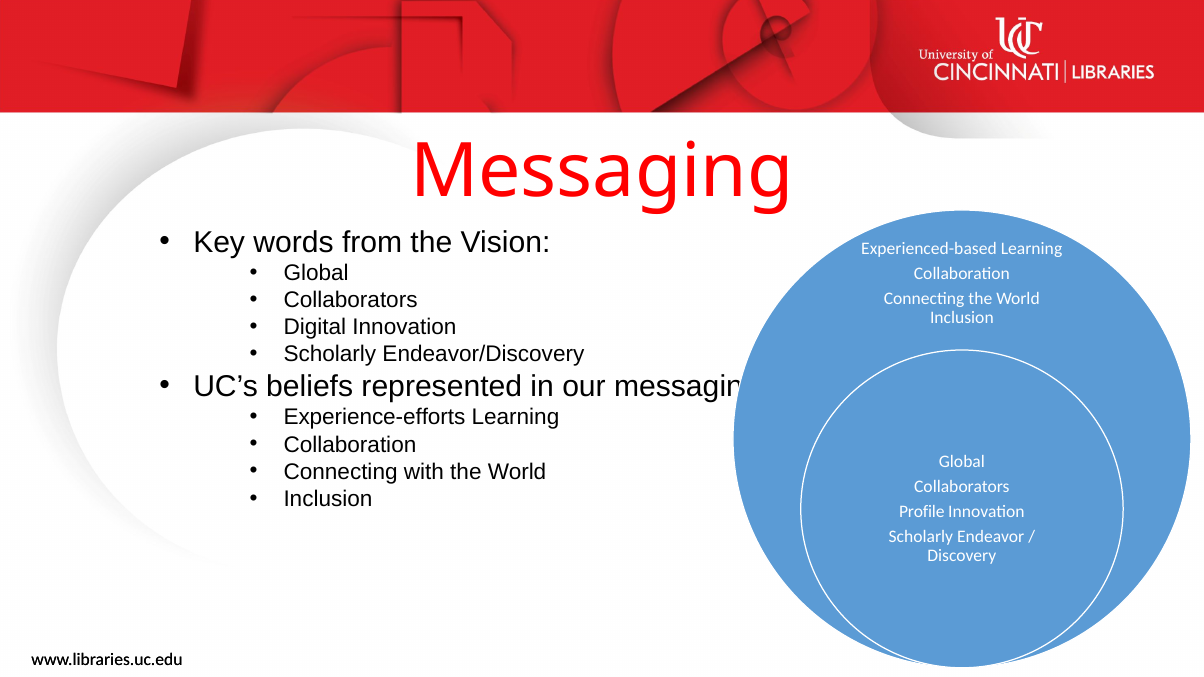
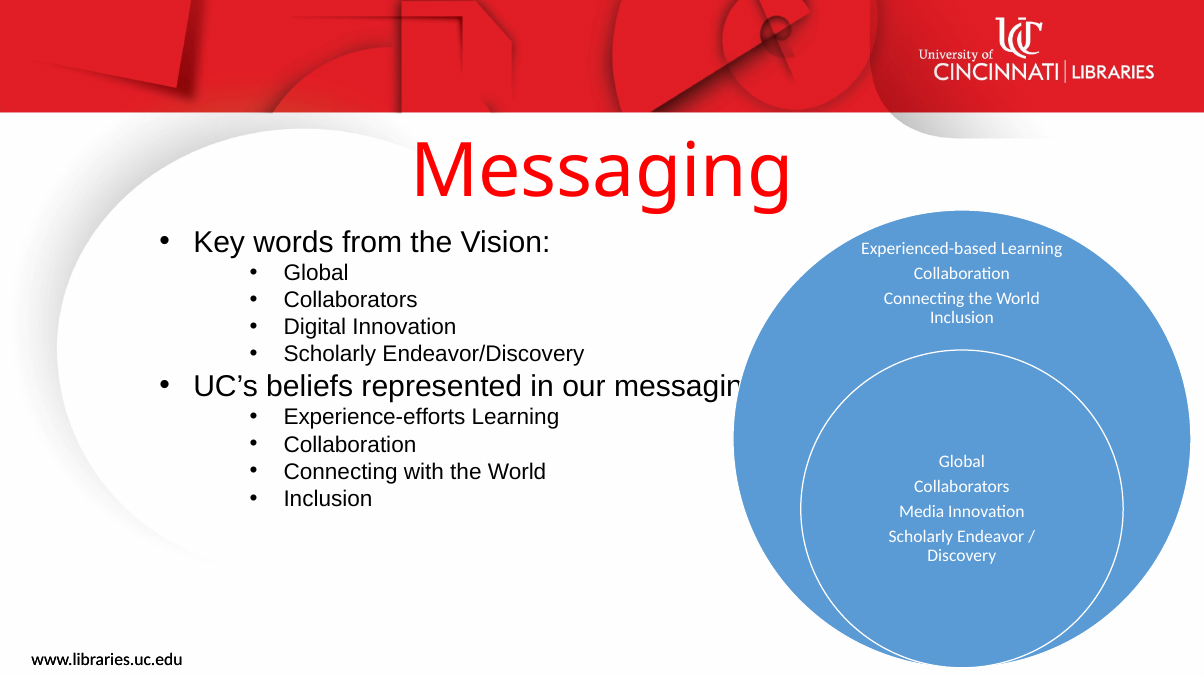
Profile: Profile -> Media
